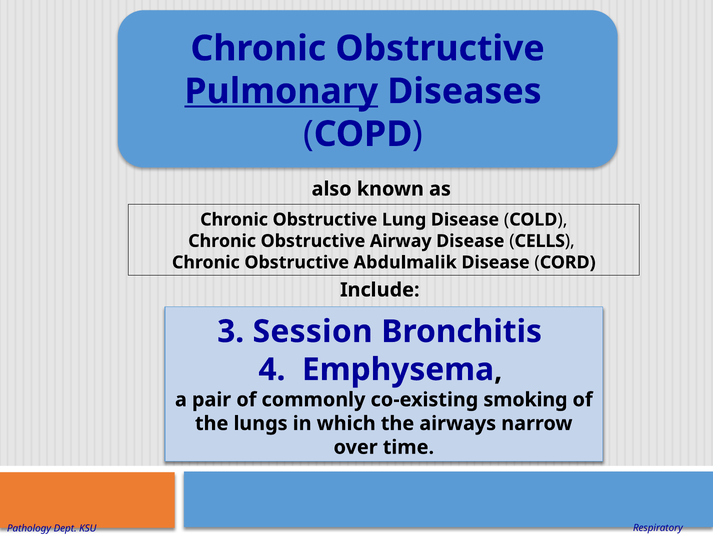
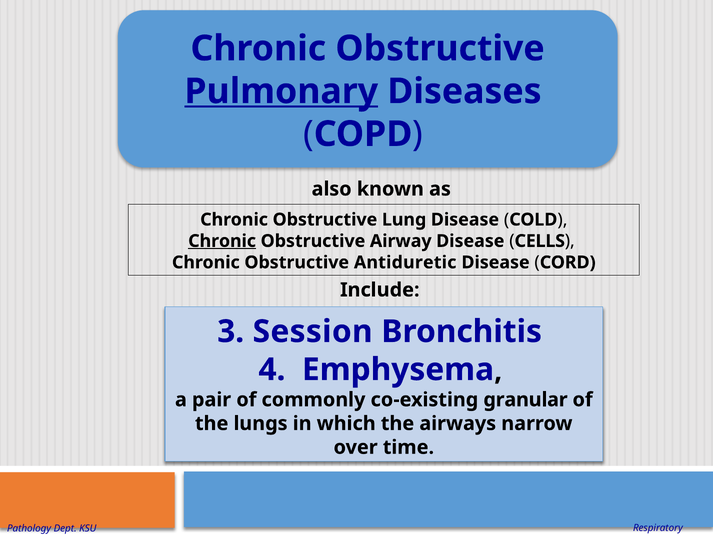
Chronic at (222, 241) underline: none -> present
Abdulmalik: Abdulmalik -> Antiduretic
smoking: smoking -> granular
